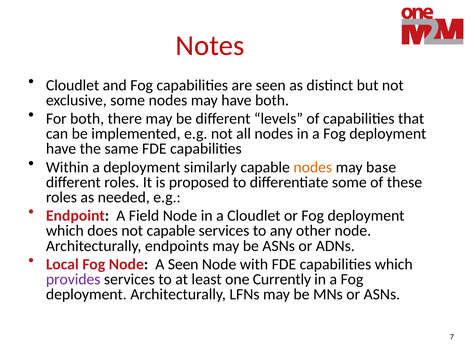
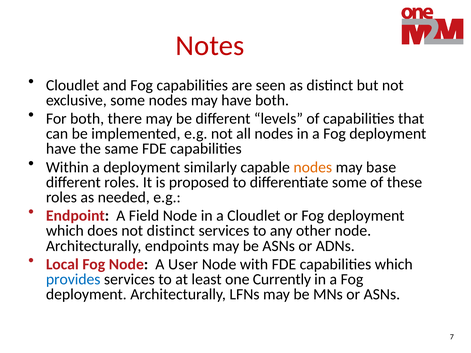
not capable: capable -> distinct
A Seen: Seen -> User
provides colour: purple -> blue
